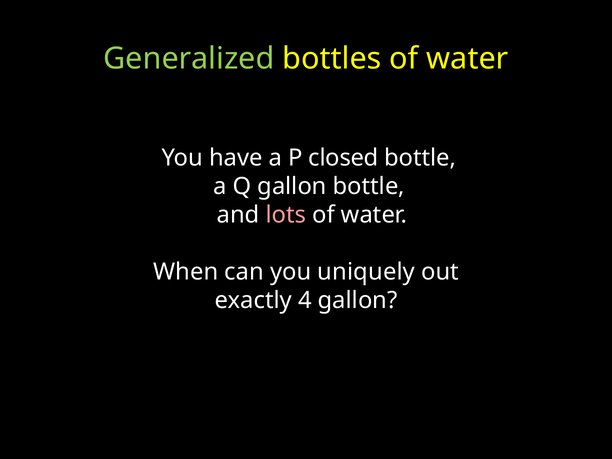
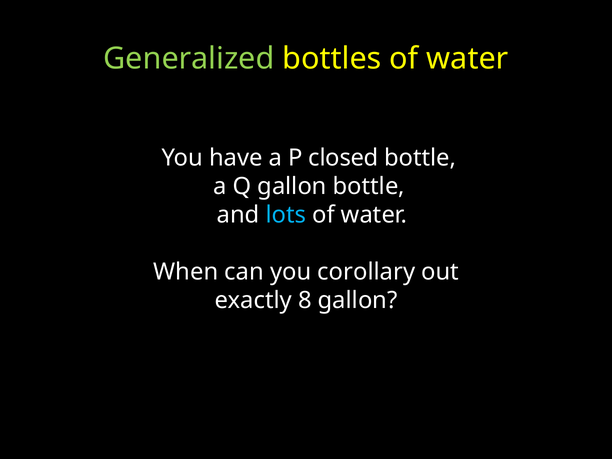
lots colour: pink -> light blue
uniquely: uniquely -> corollary
4: 4 -> 8
